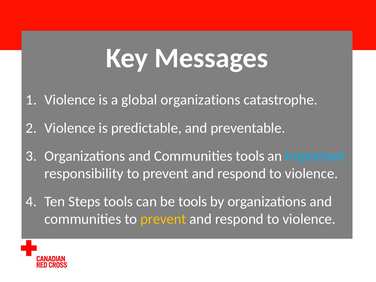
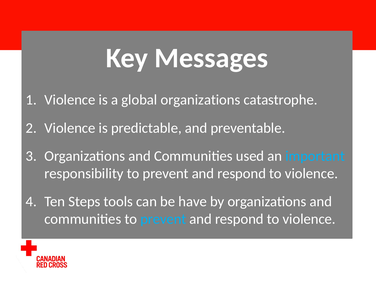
Communities tools: tools -> used
be tools: tools -> have
prevent at (163, 219) colour: yellow -> light blue
